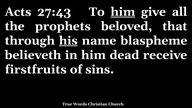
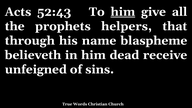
27:43: 27:43 -> 52:43
beloved: beloved -> helpers
his underline: present -> none
firstfruits: firstfruits -> unfeigned
